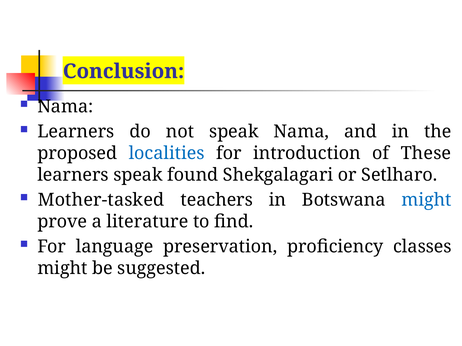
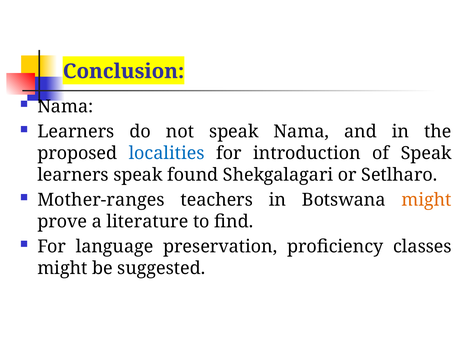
of These: These -> Speak
Mother-tasked: Mother-tasked -> Mother-ranges
might at (427, 200) colour: blue -> orange
